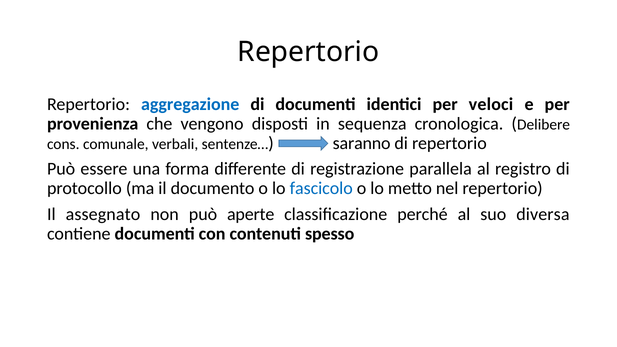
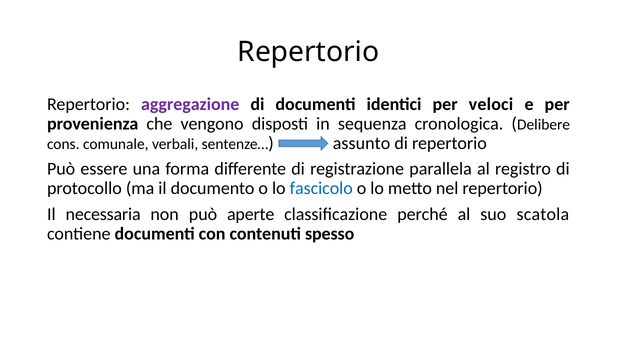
aggregazione colour: blue -> purple
saranno: saranno -> assunto
assegnato: assegnato -> necessaria
diversa: diversa -> scatola
